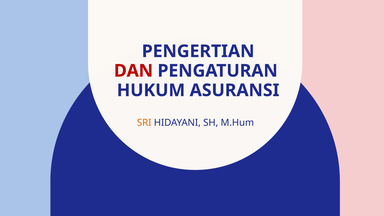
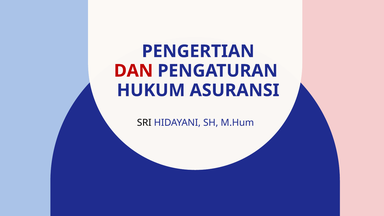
SRI colour: orange -> black
